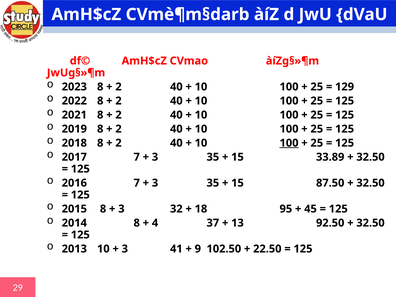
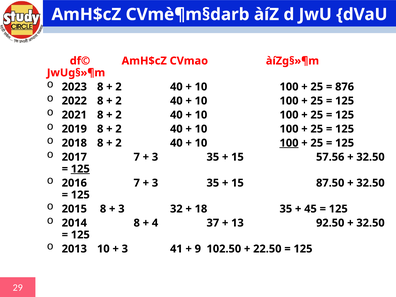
129: 129 -> 876
33.89: 33.89 -> 57.56
125 at (80, 169) underline: none -> present
18 95: 95 -> 35
